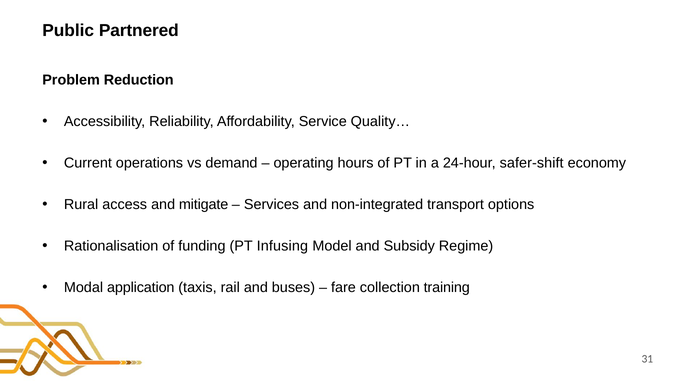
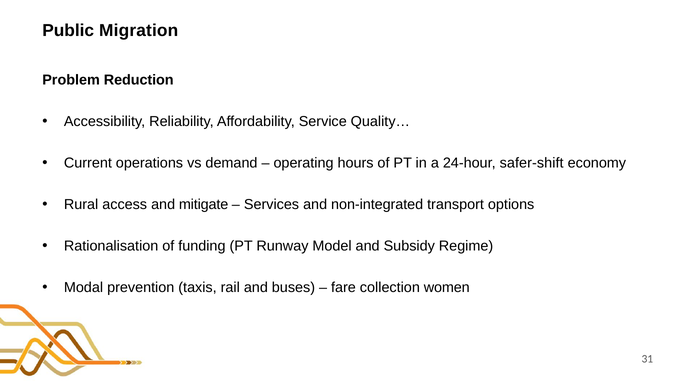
Partnered: Partnered -> Migration
Infusing: Infusing -> Runway
application: application -> prevention
training: training -> women
